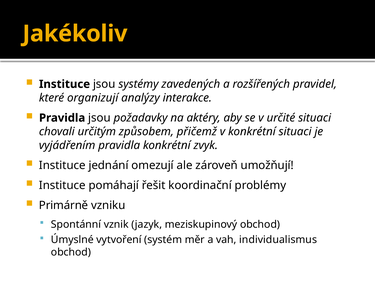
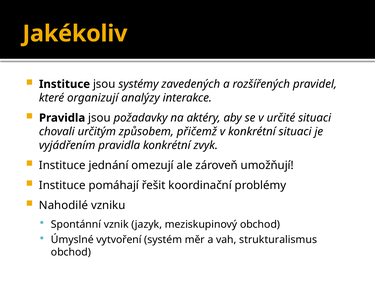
Primárně: Primárně -> Nahodilé
individualismus: individualismus -> strukturalismus
